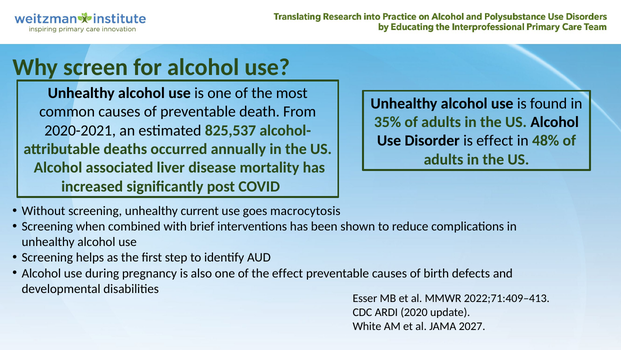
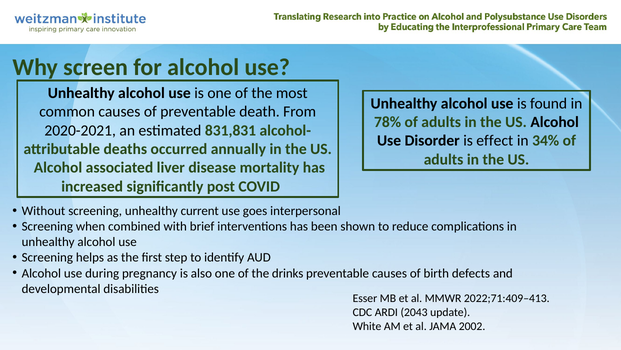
35%: 35% -> 78%
825,537: 825,537 -> 831,831
48%: 48% -> 34%
macrocytosis: macrocytosis -> interpersonal
the effect: effect -> drinks
2020: 2020 -> 2043
2027: 2027 -> 2002
